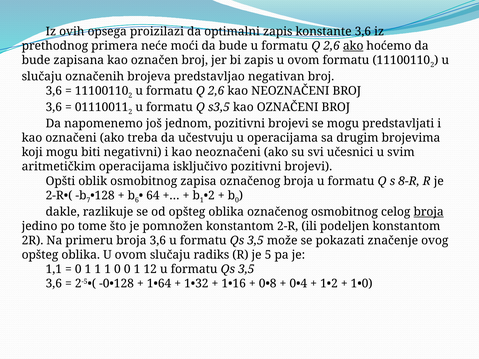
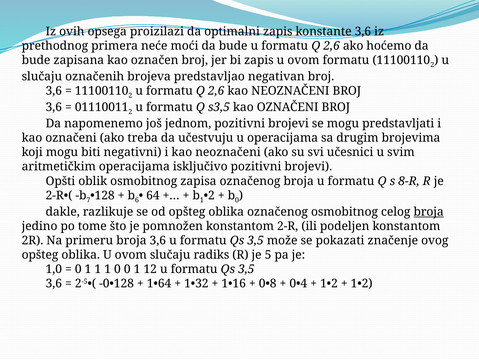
ako at (353, 46) underline: present -> none
1,1: 1,1 -> 1,0
1•0 at (362, 284): 1•0 -> 1•2
